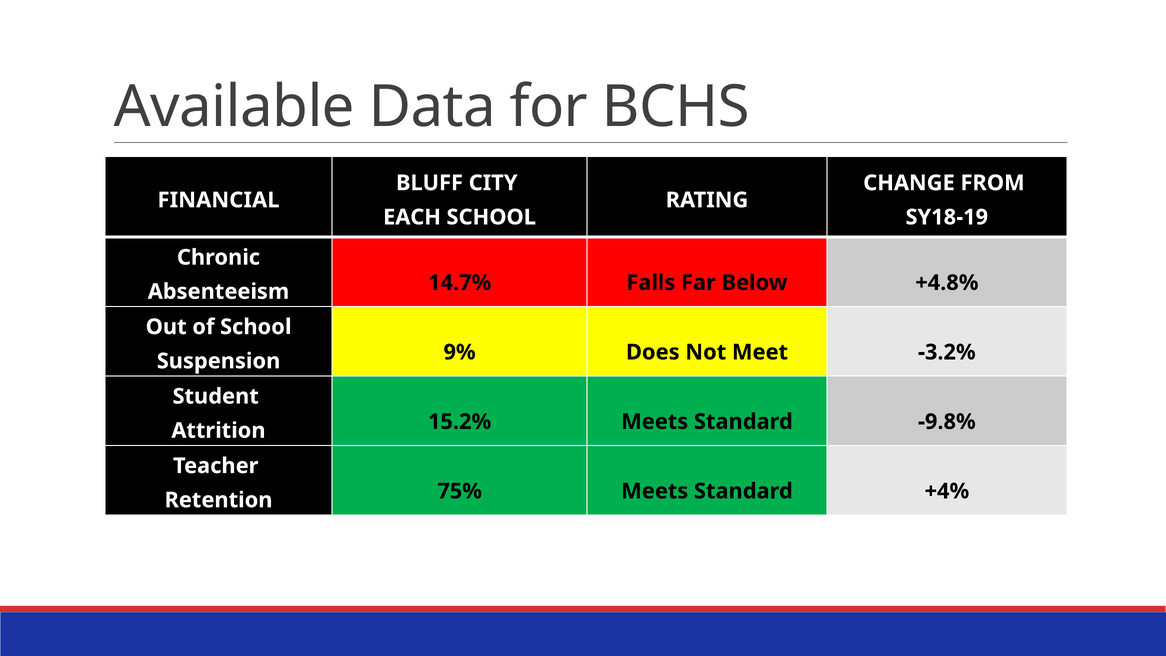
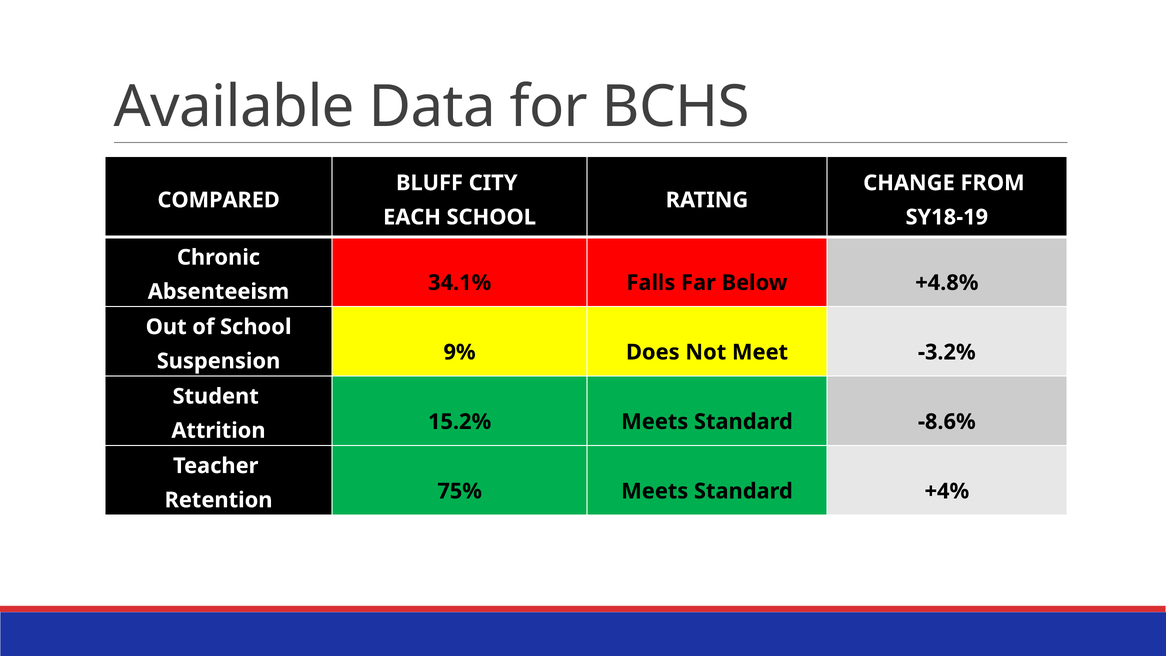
FINANCIAL: FINANCIAL -> COMPARED
14.7%: 14.7% -> 34.1%
-9.8%: -9.8% -> -8.6%
